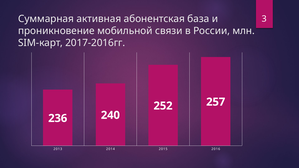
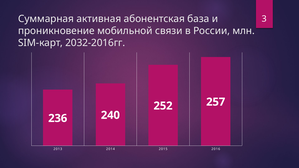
2017-2016гг: 2017-2016гг -> 2032-2016гг
